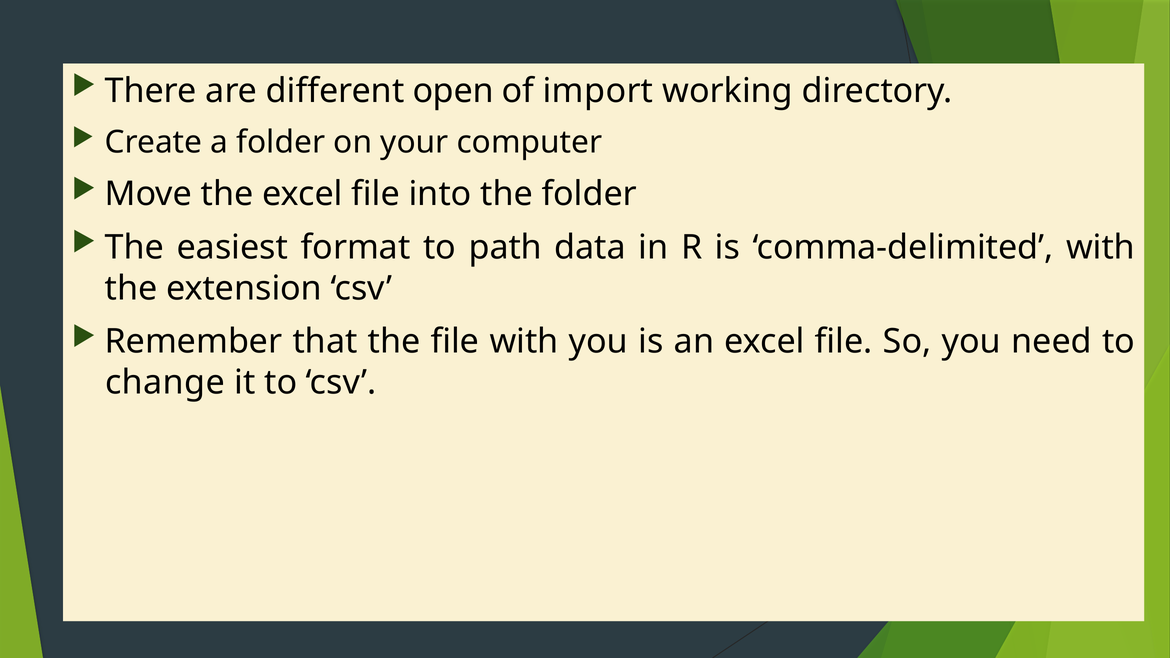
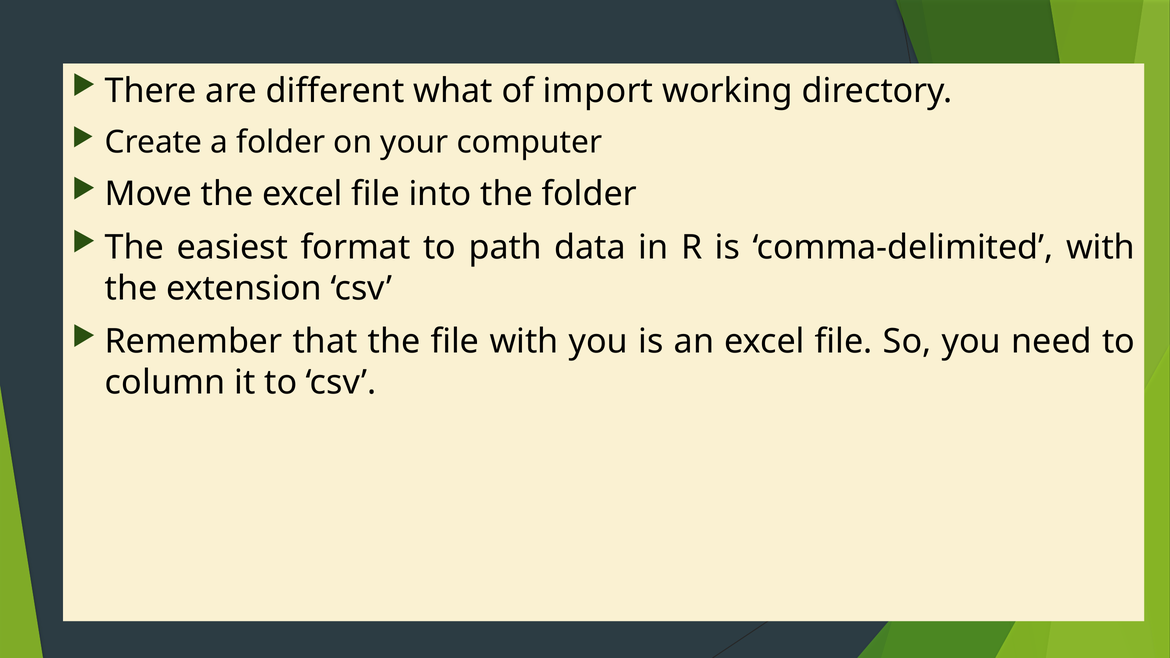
open: open -> what
change: change -> column
